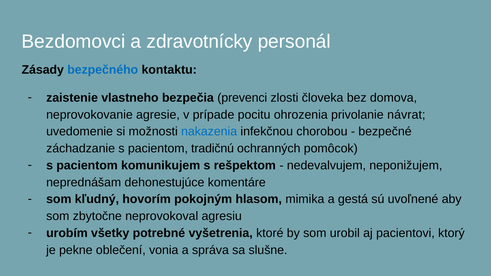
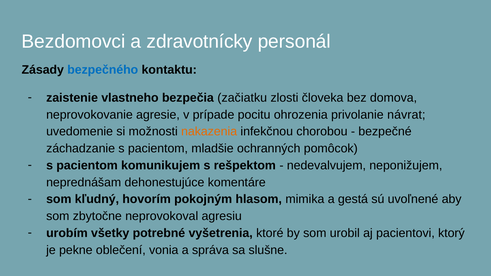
prevenci: prevenci -> začiatku
nakazenia colour: blue -> orange
tradičnú: tradičnú -> mladšie
